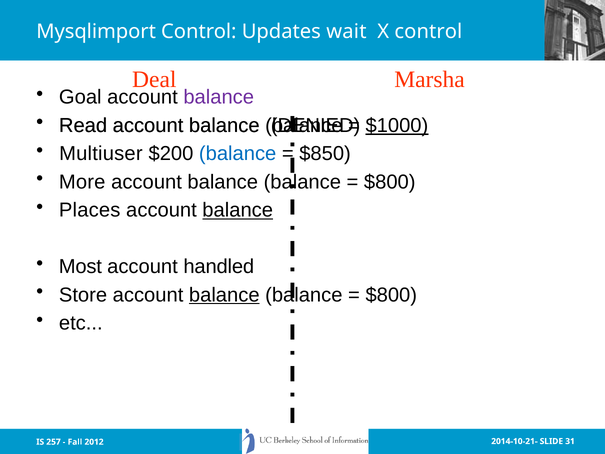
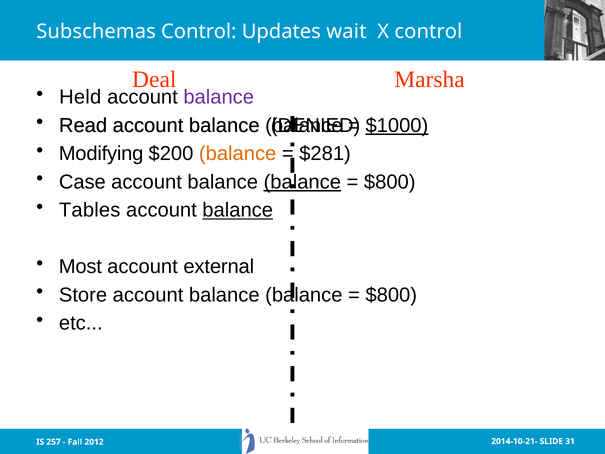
Mysqlimport: Mysqlimport -> Subschemas
Goal: Goal -> Held
Multiuser: Multiuser -> Modifying
balance at (238, 154) colour: blue -> orange
$850: $850 -> $281
More: More -> Case
balance at (302, 182) underline: none -> present
Places: Places -> Tables
handled: handled -> external
balance at (224, 295) underline: present -> none
